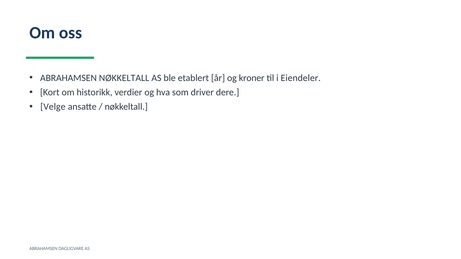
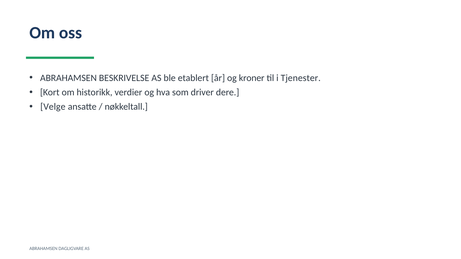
ABRAHAMSEN NØKKELTALL: NØKKELTALL -> BESKRIVELSE
Eiendeler: Eiendeler -> Tjenester
